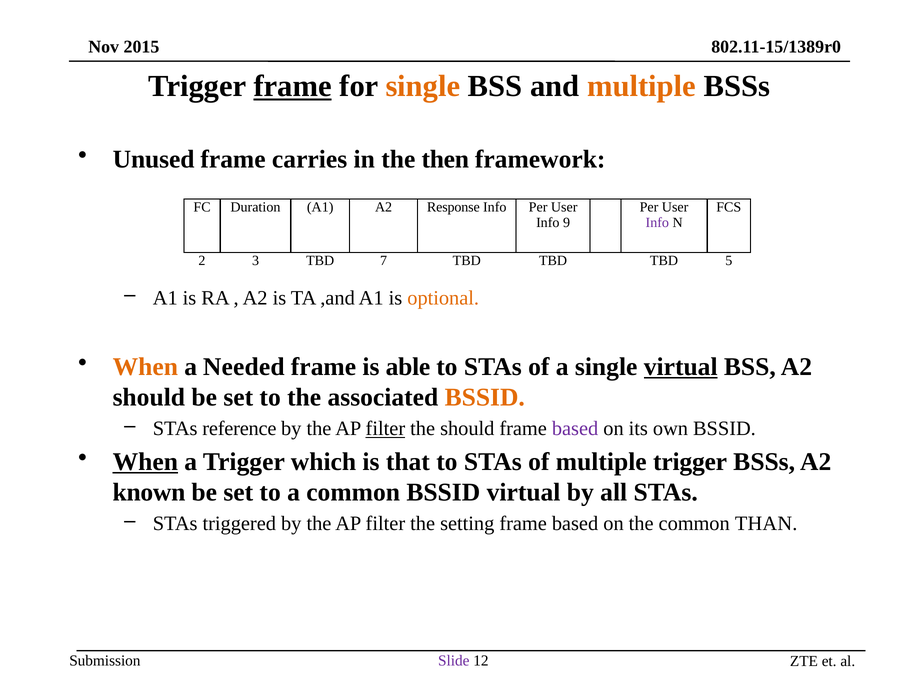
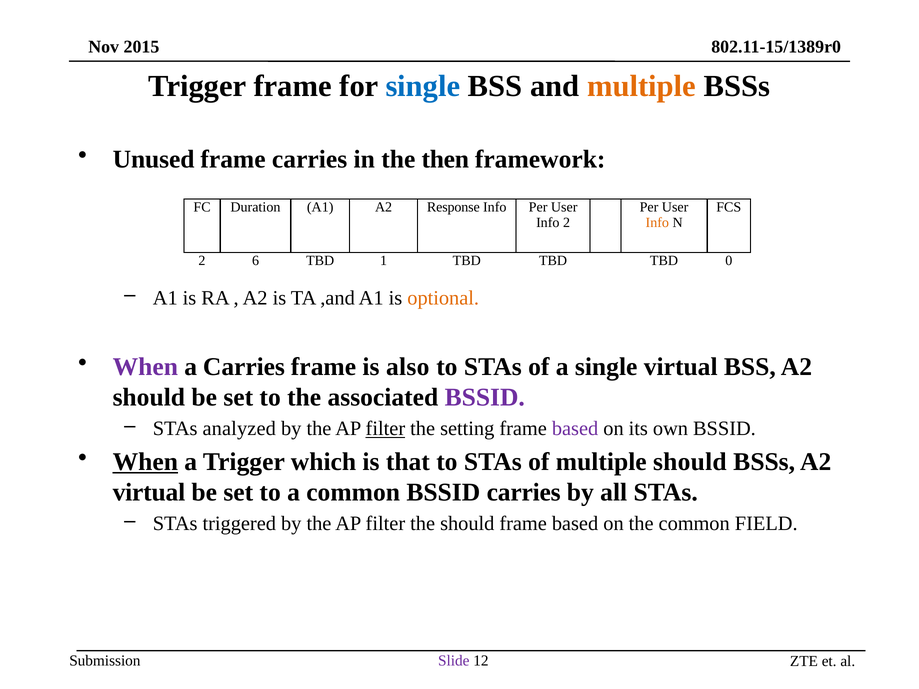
frame at (293, 86) underline: present -> none
single at (423, 86) colour: orange -> blue
Info 9: 9 -> 2
Info at (657, 223) colour: purple -> orange
3: 3 -> 6
7: 7 -> 1
5: 5 -> 0
When at (145, 367) colour: orange -> purple
a Needed: Needed -> Carries
able: able -> also
virtual at (681, 367) underline: present -> none
BSSID at (485, 398) colour: orange -> purple
reference: reference -> analyzed
the should: should -> setting
multiple trigger: trigger -> should
known at (149, 493): known -> virtual
BSSID virtual: virtual -> carries
the setting: setting -> should
THAN: THAN -> FIELD
